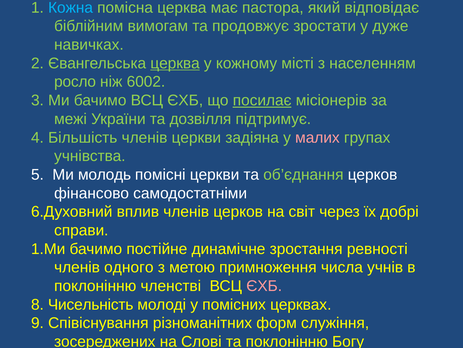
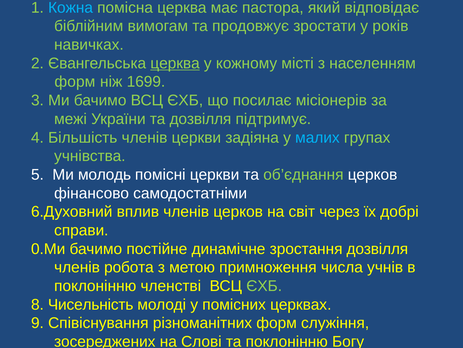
дуже: дуже -> років
росло at (75, 82): росло -> форм
6002: 6002 -> 1699
посилає underline: present -> none
малих colour: pink -> light blue
1.Ми: 1.Ми -> 0.Ми
зростання ревності: ревності -> дозвілля
одного: одного -> робота
ЄХБ at (264, 285) colour: pink -> light green
